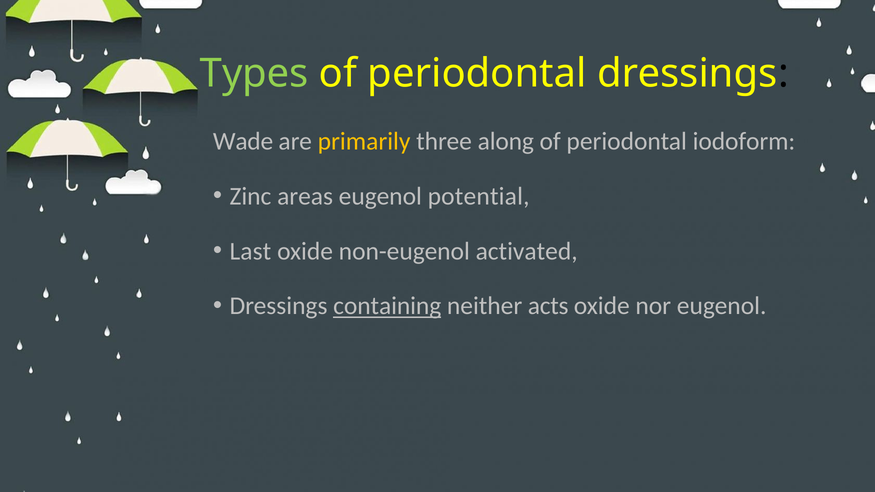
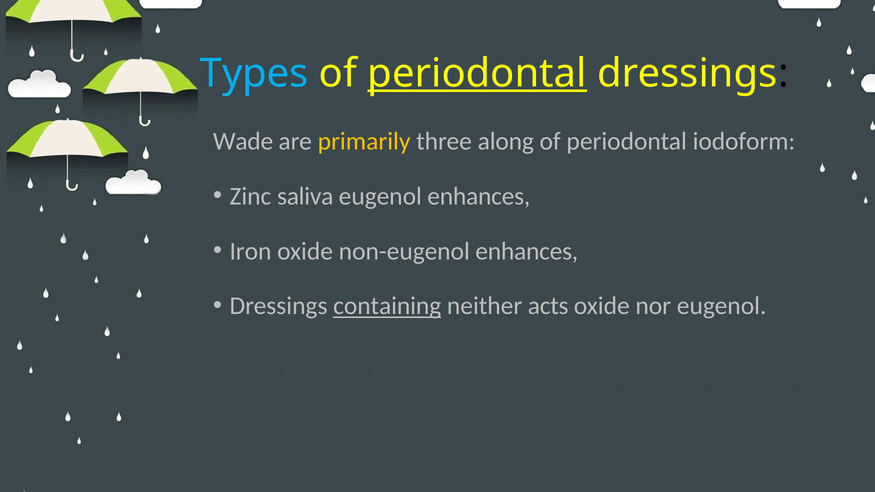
Types colour: light green -> light blue
periodontal at (477, 74) underline: none -> present
areas: areas -> saliva
eugenol potential: potential -> enhances
Last: Last -> Iron
non-eugenol activated: activated -> enhances
